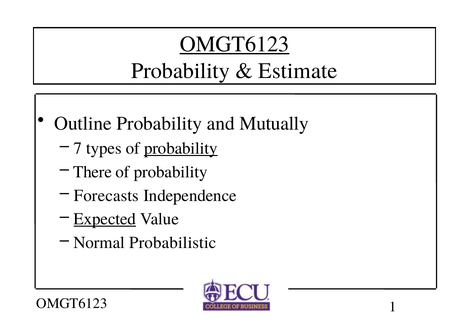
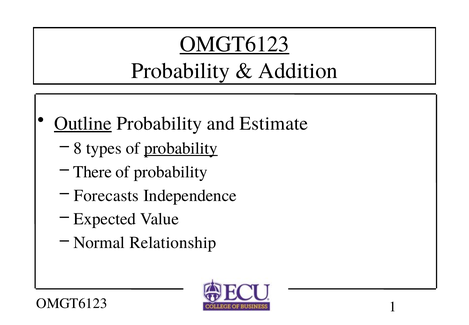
Estimate: Estimate -> Addition
Outline underline: none -> present
Mutually: Mutually -> Estimate
7: 7 -> 8
Expected underline: present -> none
Probabilistic: Probabilistic -> Relationship
